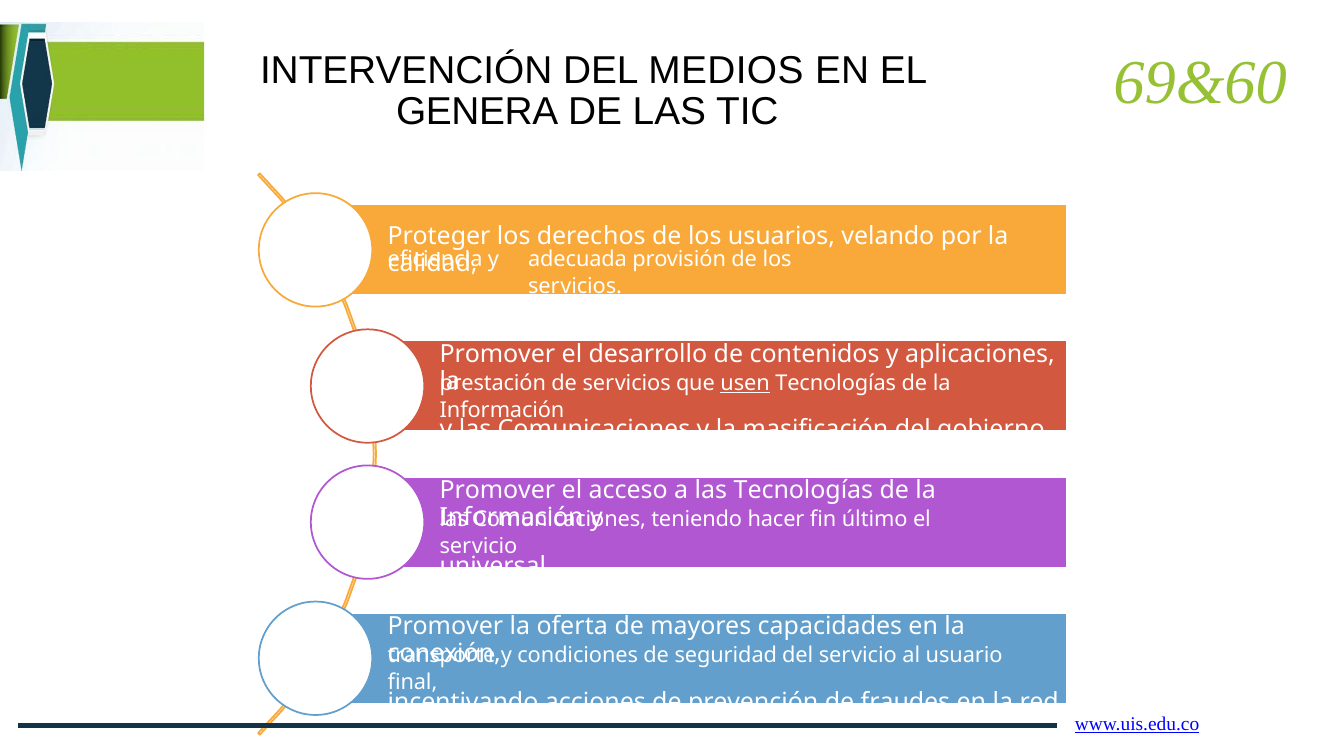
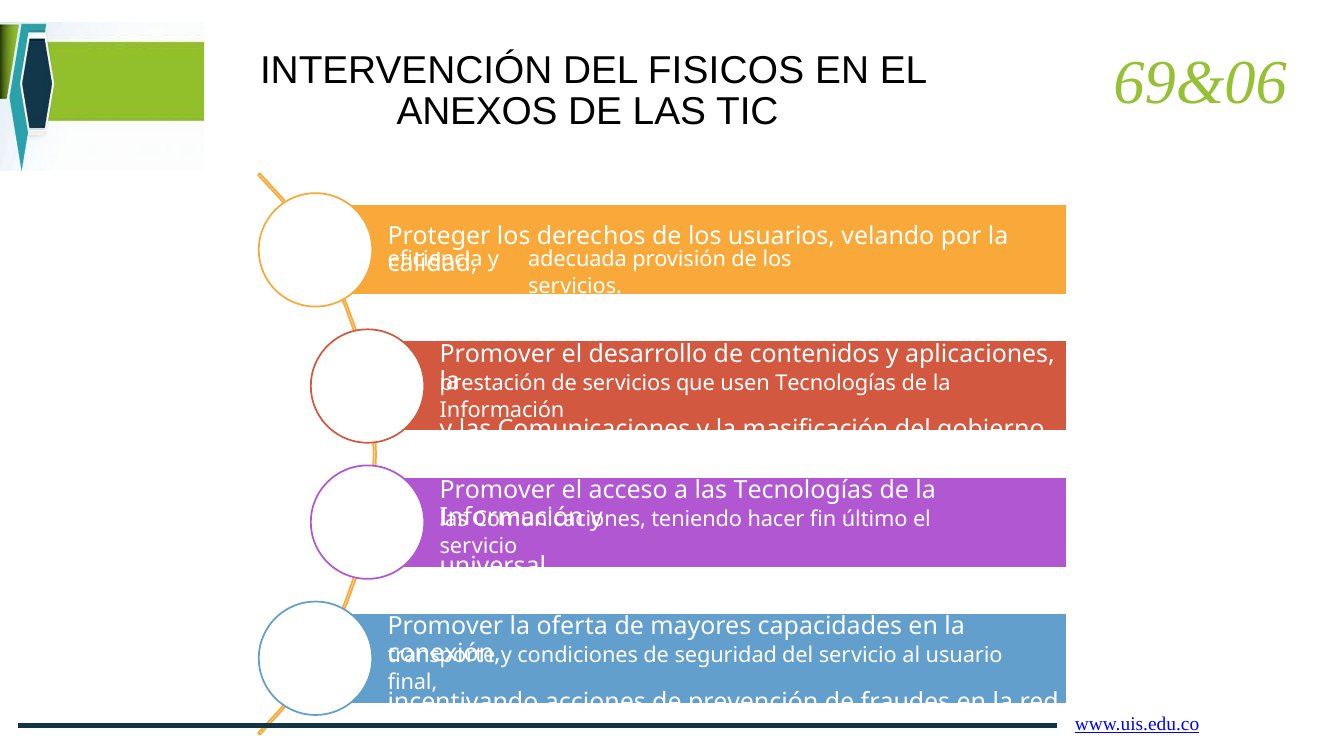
MEDIOS: MEDIOS -> FISICOS
69&60: 69&60 -> 69&06
GENERA: GENERA -> ANEXOS
usen underline: present -> none
